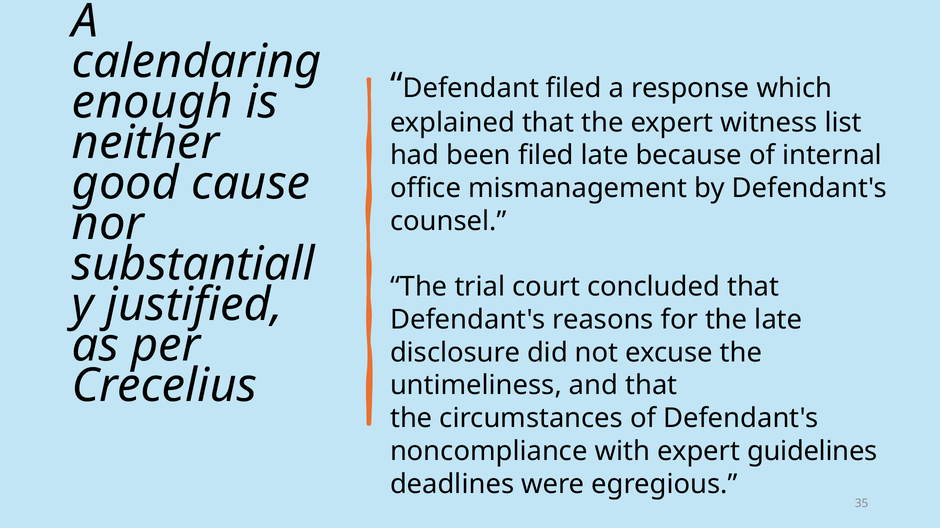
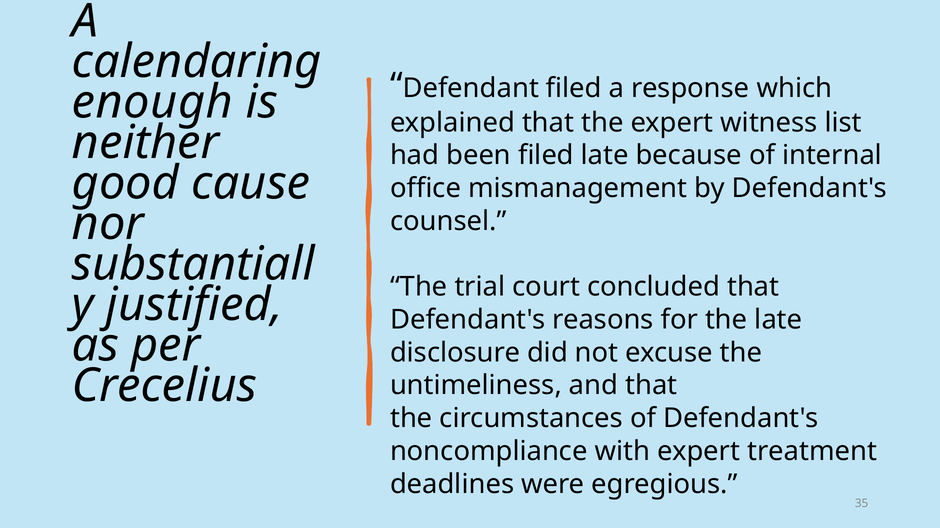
guidelines: guidelines -> treatment
